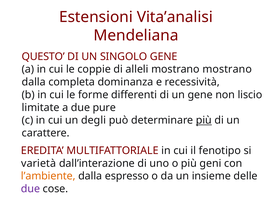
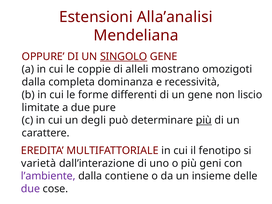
Vita’analisi: Vita’analisi -> Alla’analisi
QUESTO: QUESTO -> OPPURE
SINGOLO underline: none -> present
mostrano mostrano: mostrano -> omozigoti
l’ambiente colour: orange -> purple
espresso: espresso -> contiene
